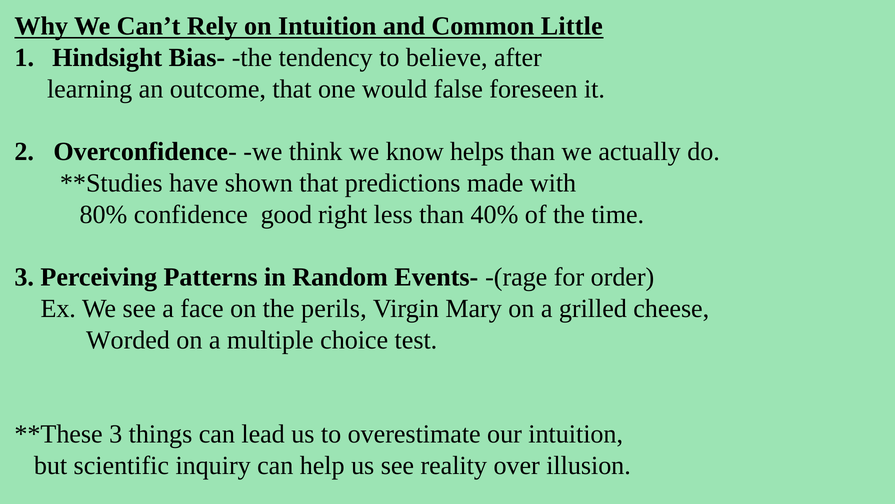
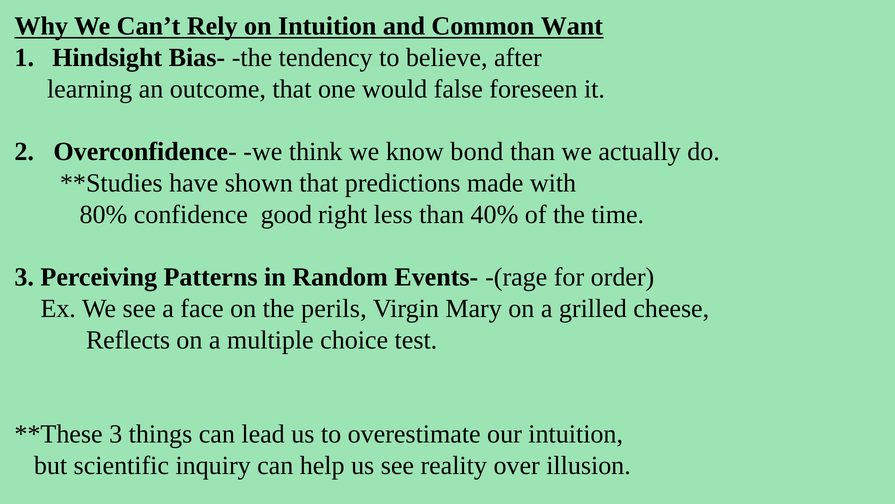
Little: Little -> Want
helps: helps -> bond
Worded: Worded -> Reflects
